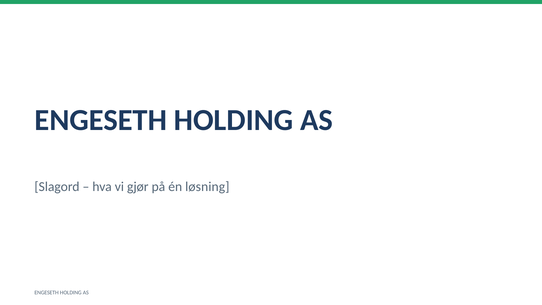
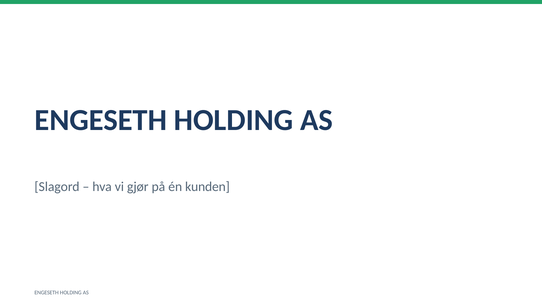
løsning: løsning -> kunden
